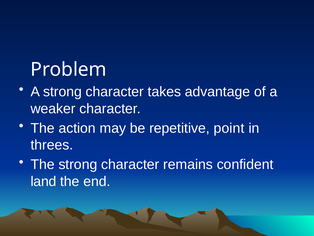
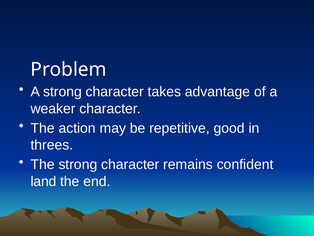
point: point -> good
